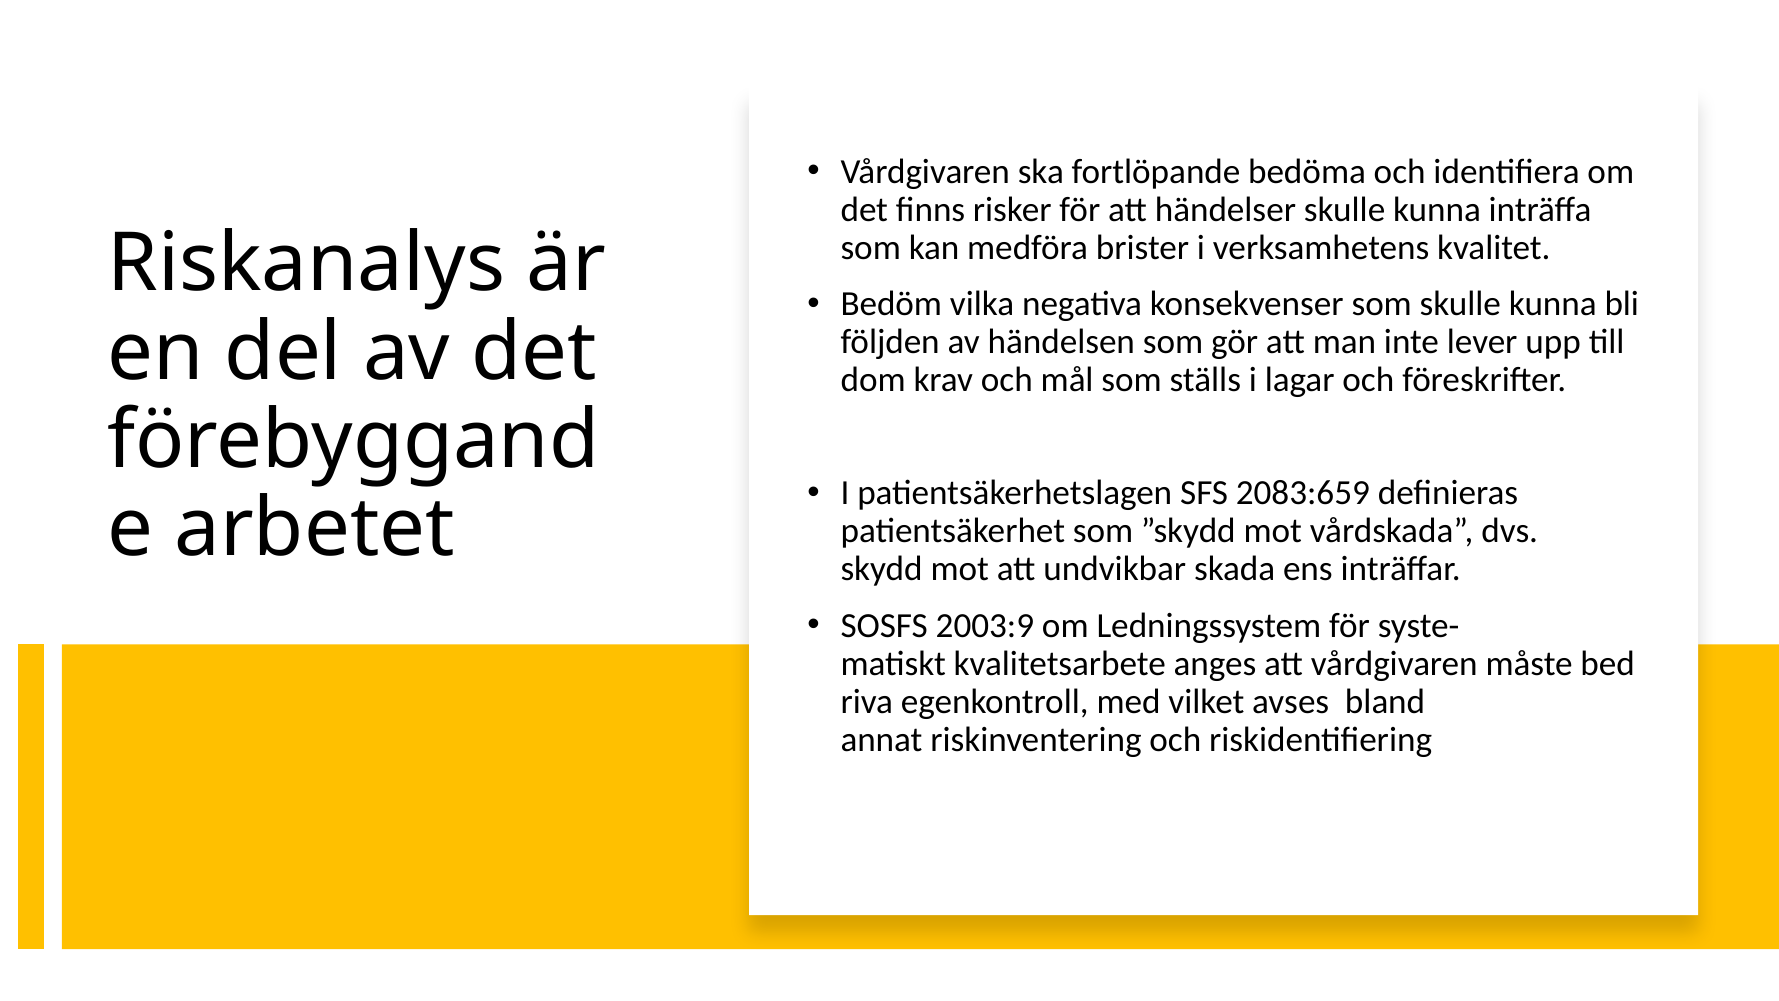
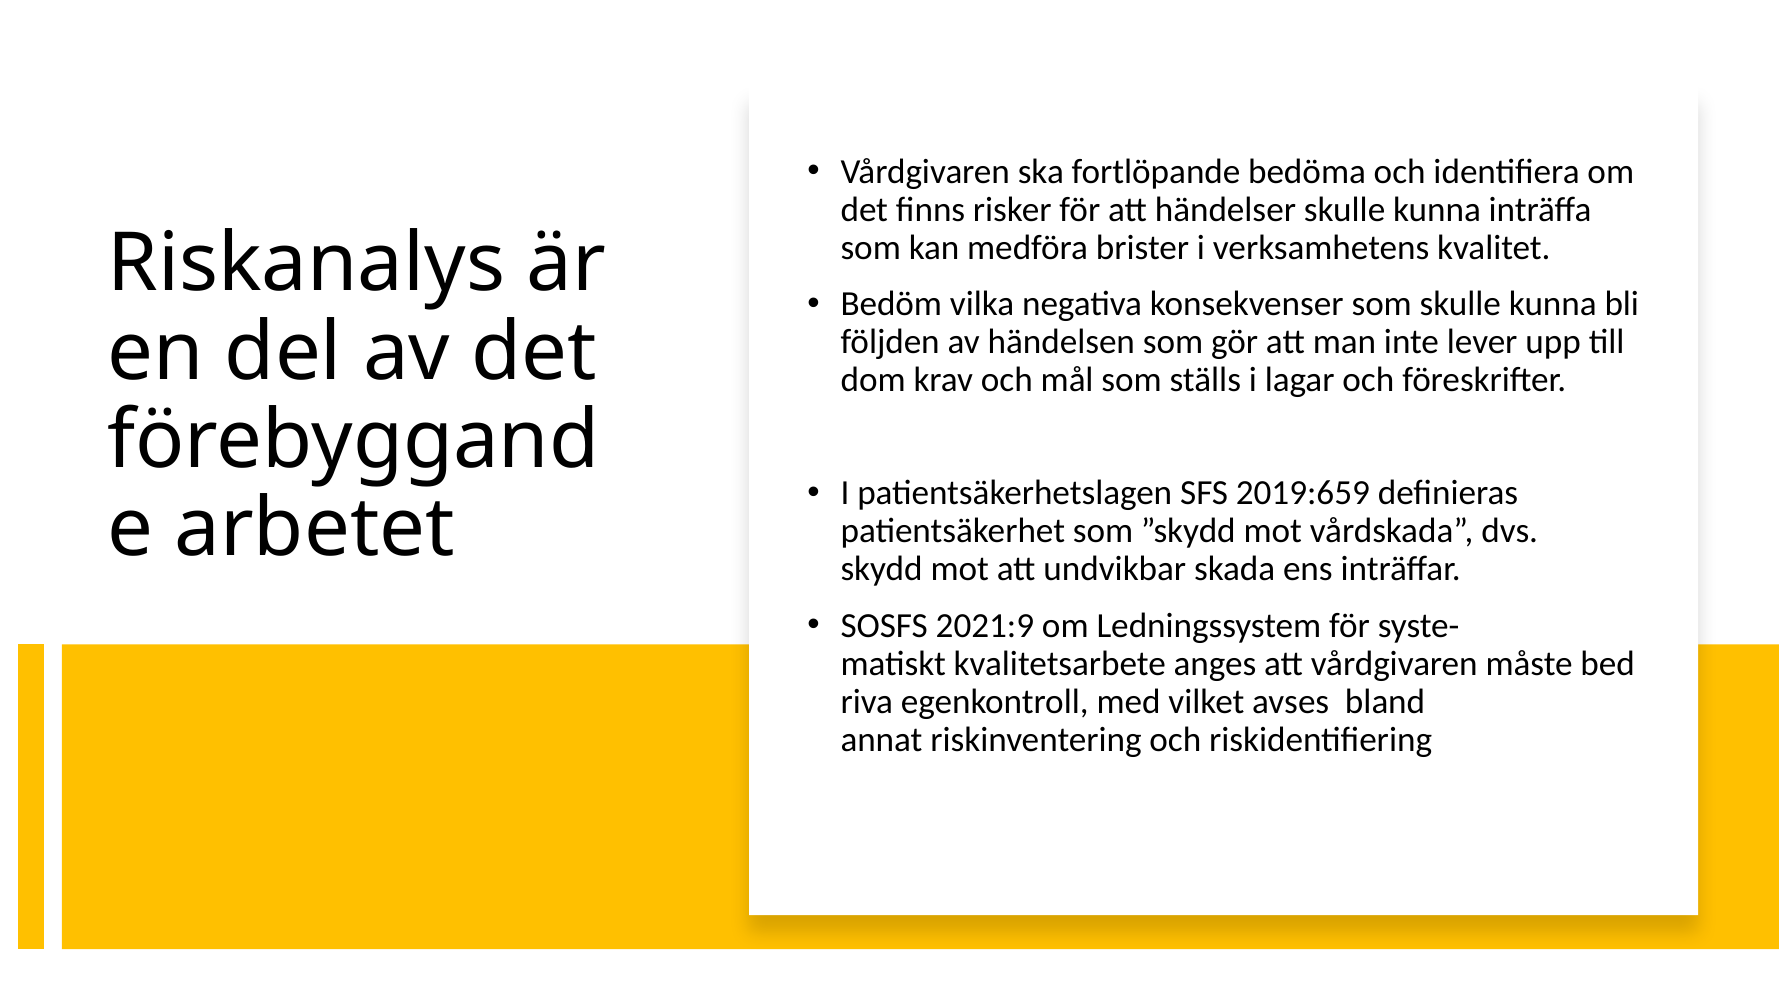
2083:659: 2083:659 -> 2019:659
2003:9: 2003:9 -> 2021:9
